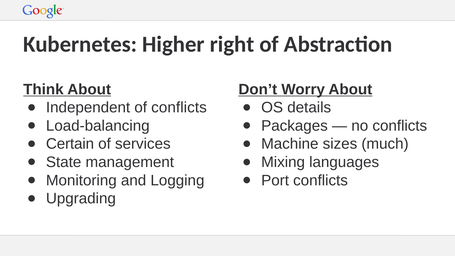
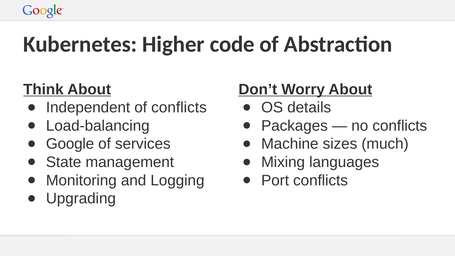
right: right -> code
Certain: Certain -> Google
